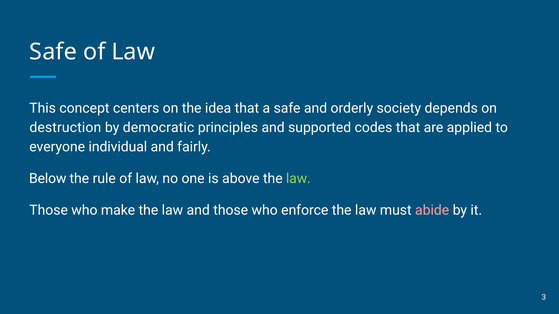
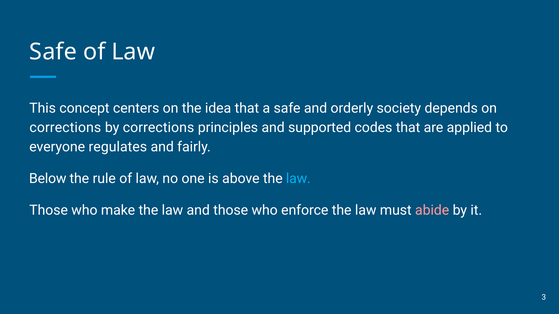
destruction at (65, 128): destruction -> corrections
by democratic: democratic -> corrections
individual: individual -> regulates
law at (298, 179) colour: light green -> light blue
